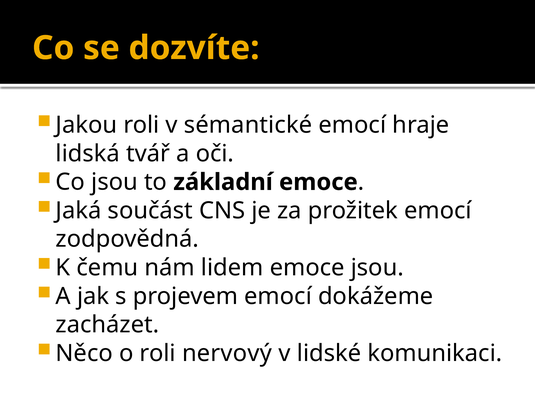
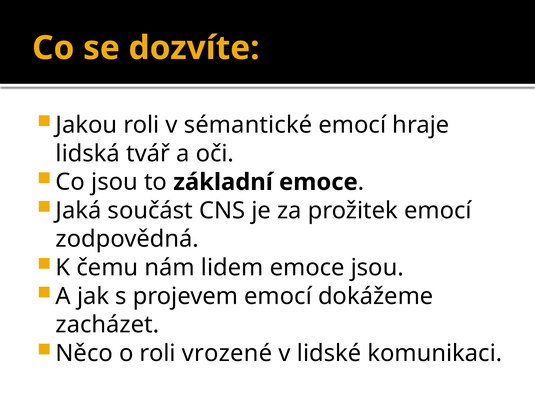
nervový: nervový -> vrozené
